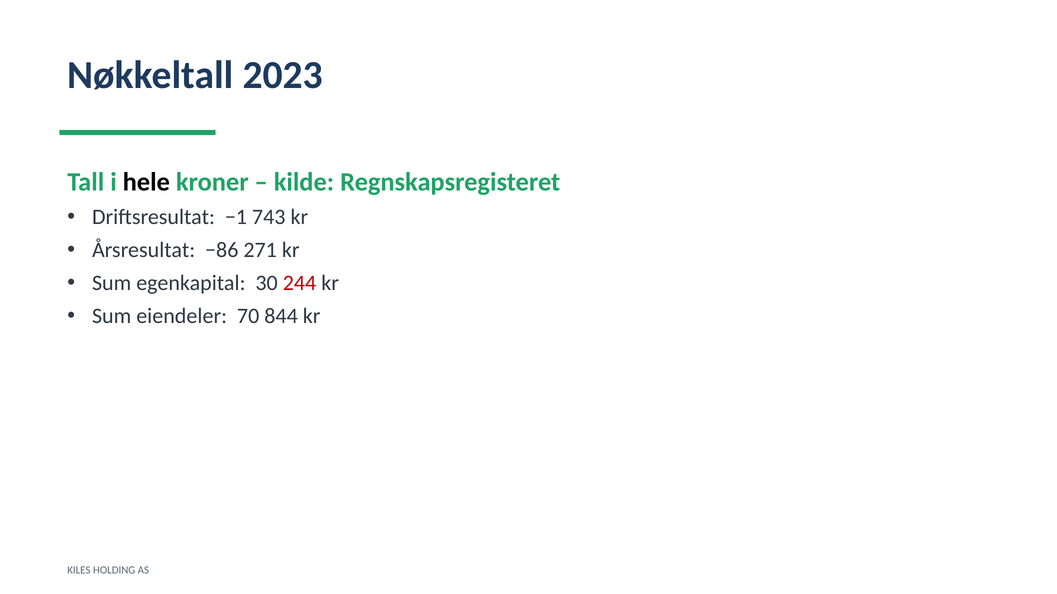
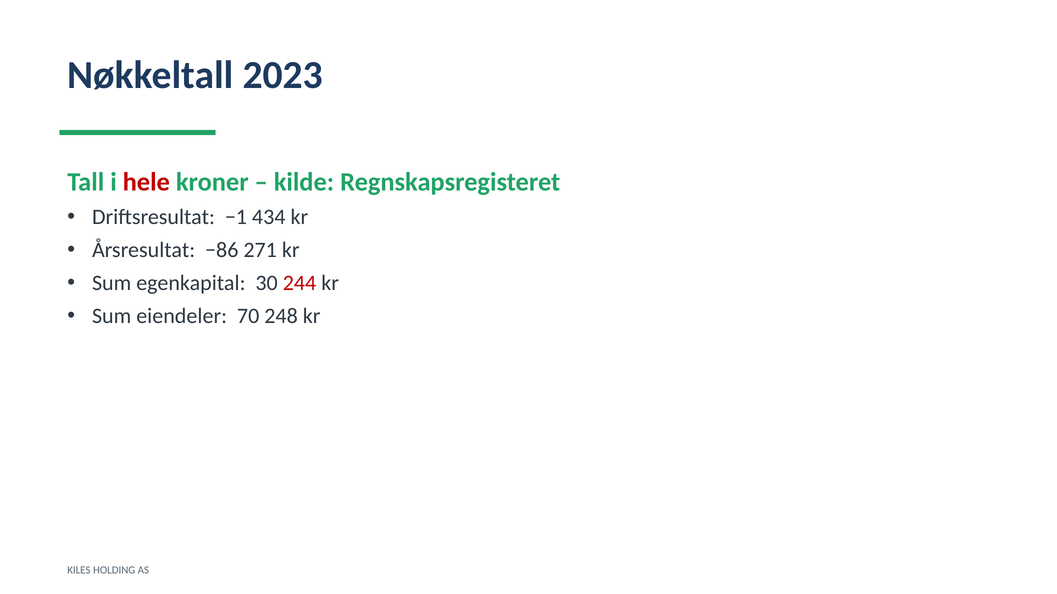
hele colour: black -> red
743: 743 -> 434
844: 844 -> 248
